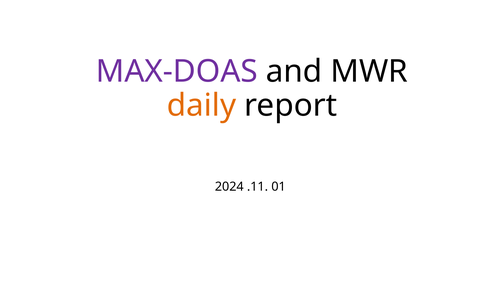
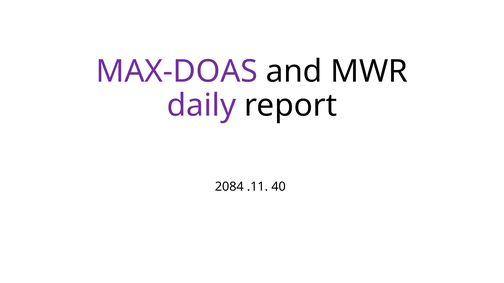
daily colour: orange -> purple
2024: 2024 -> 2084
01: 01 -> 40
